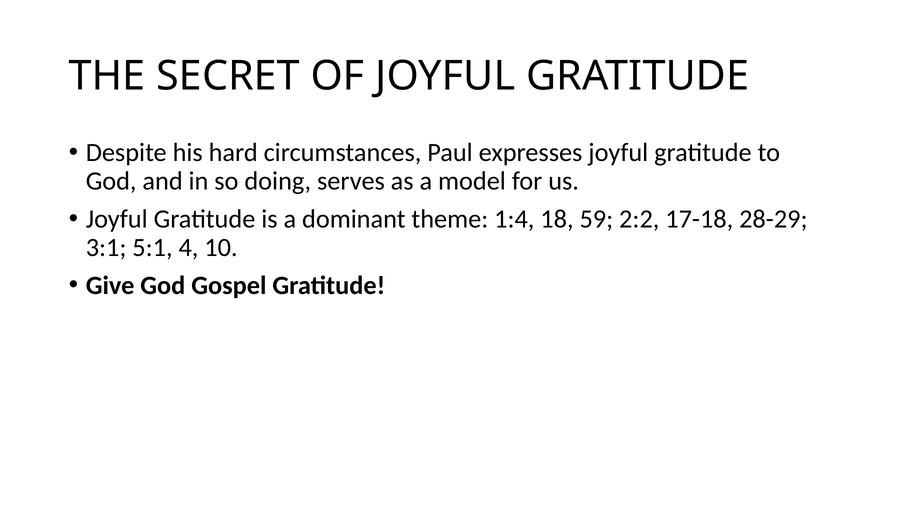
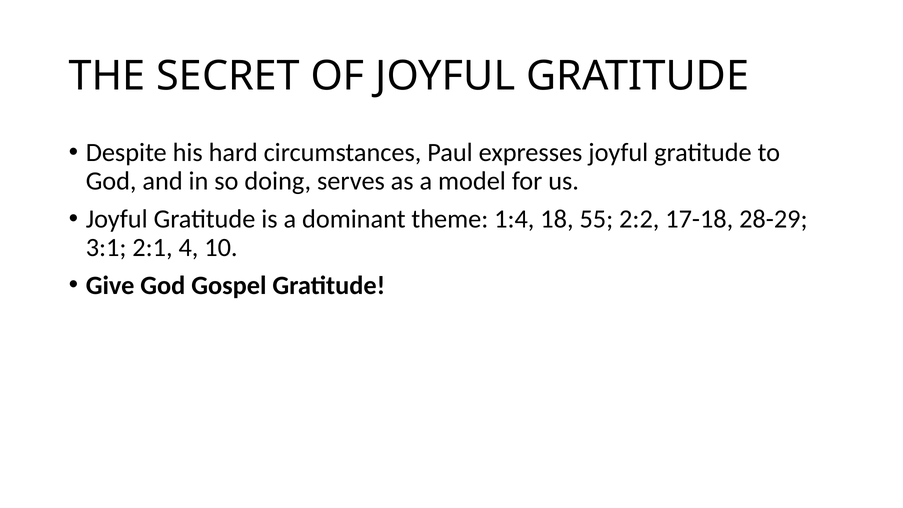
59: 59 -> 55
5:1: 5:1 -> 2:1
